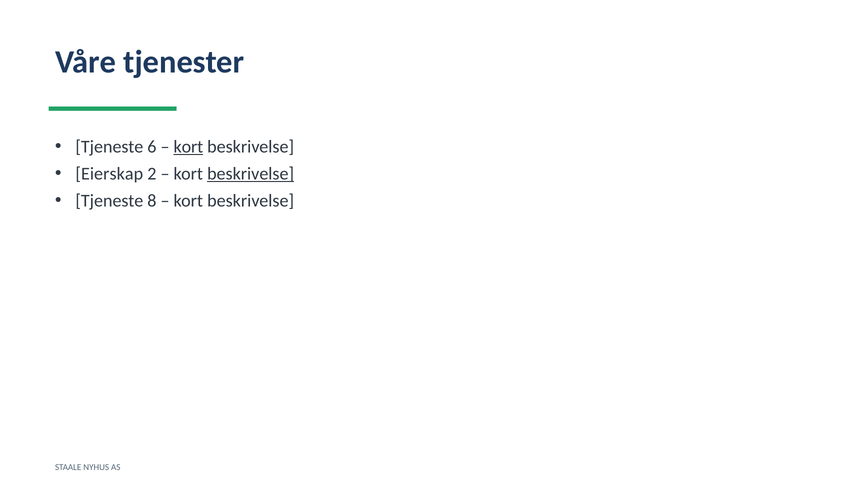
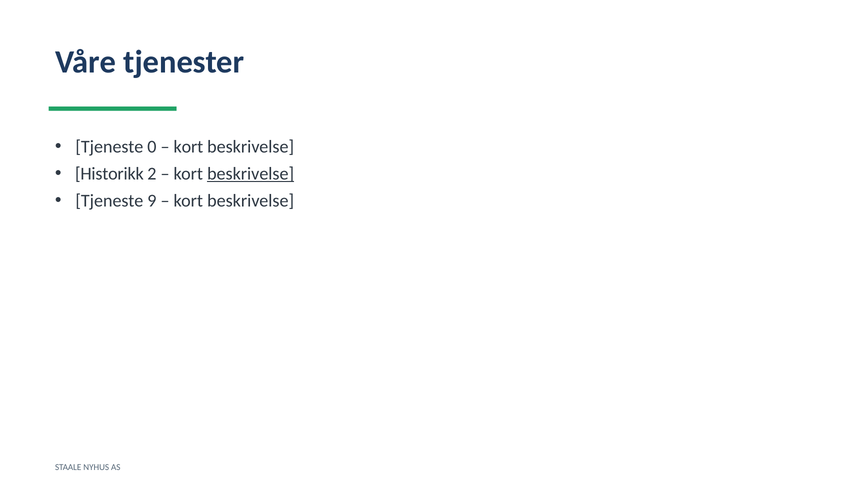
6: 6 -> 0
kort at (188, 147) underline: present -> none
Eierskap: Eierskap -> Historikk
8: 8 -> 9
